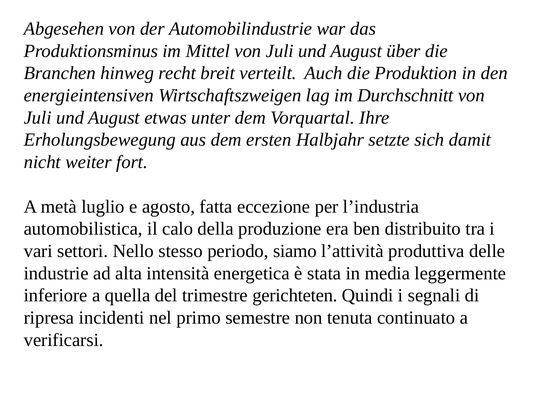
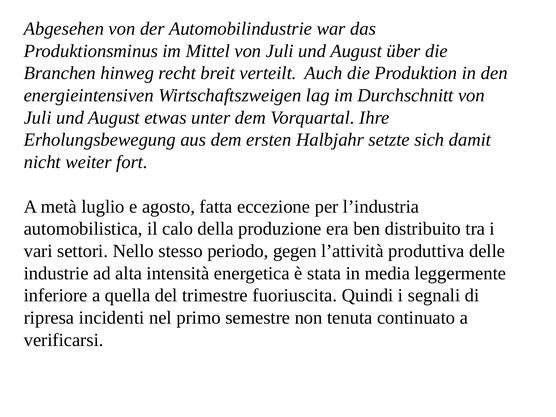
siamo: siamo -> gegen
gerichteten: gerichteten -> fuoriuscita
